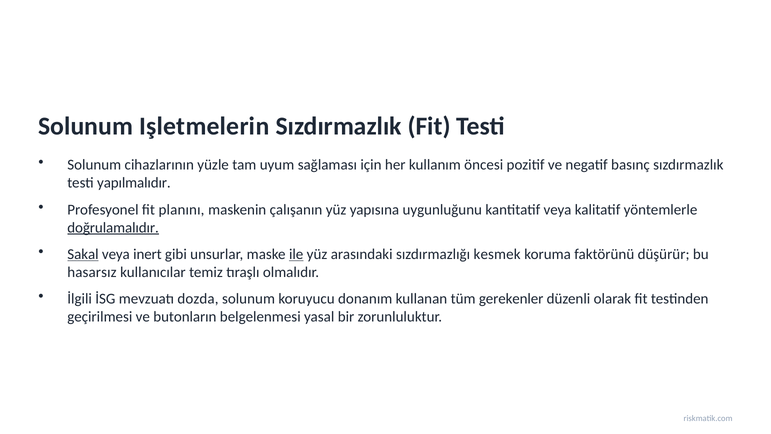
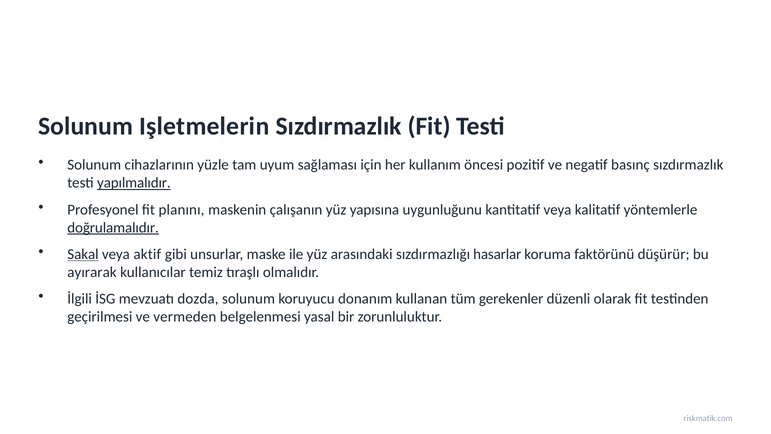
yapılmalıdır underline: none -> present
inert: inert -> aktif
ile underline: present -> none
kesmek: kesmek -> hasarlar
hasarsız: hasarsız -> ayırarak
butonların: butonların -> vermeden
